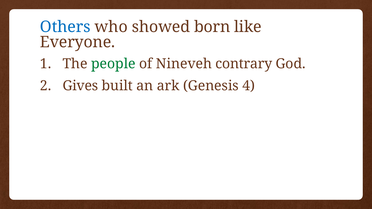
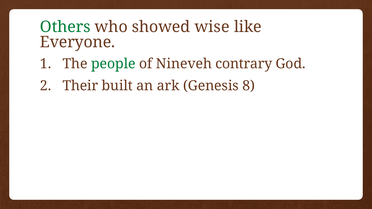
Others colour: blue -> green
born: born -> wise
Gives: Gives -> Their
4: 4 -> 8
